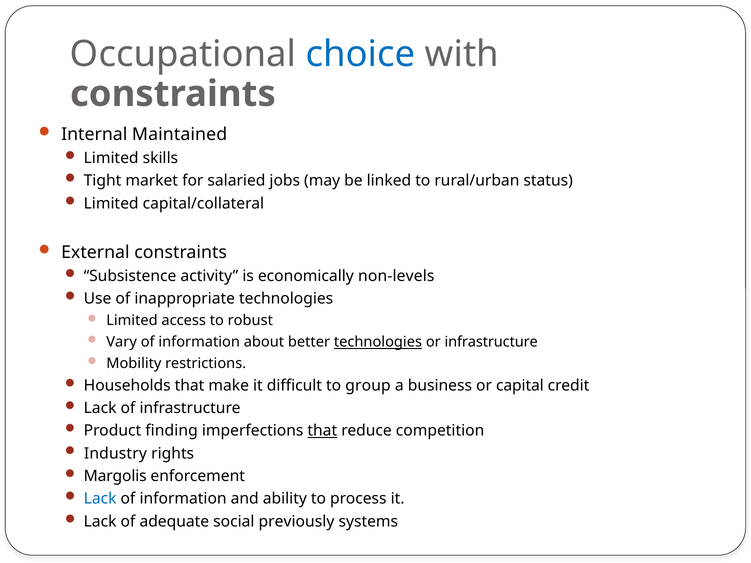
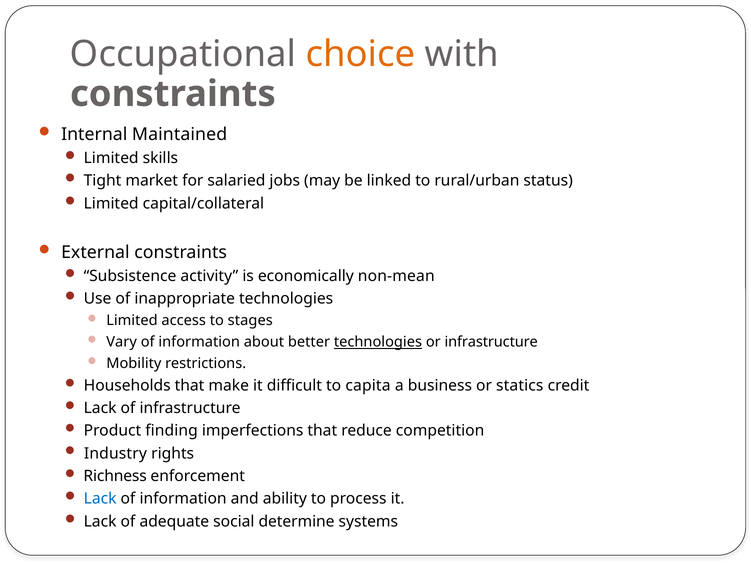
choice colour: blue -> orange
non-levels: non-levels -> non-mean
robust: robust -> stages
group: group -> capita
capital: capital -> statics
that at (322, 431) underline: present -> none
Margolis: Margolis -> Richness
previously: previously -> determine
